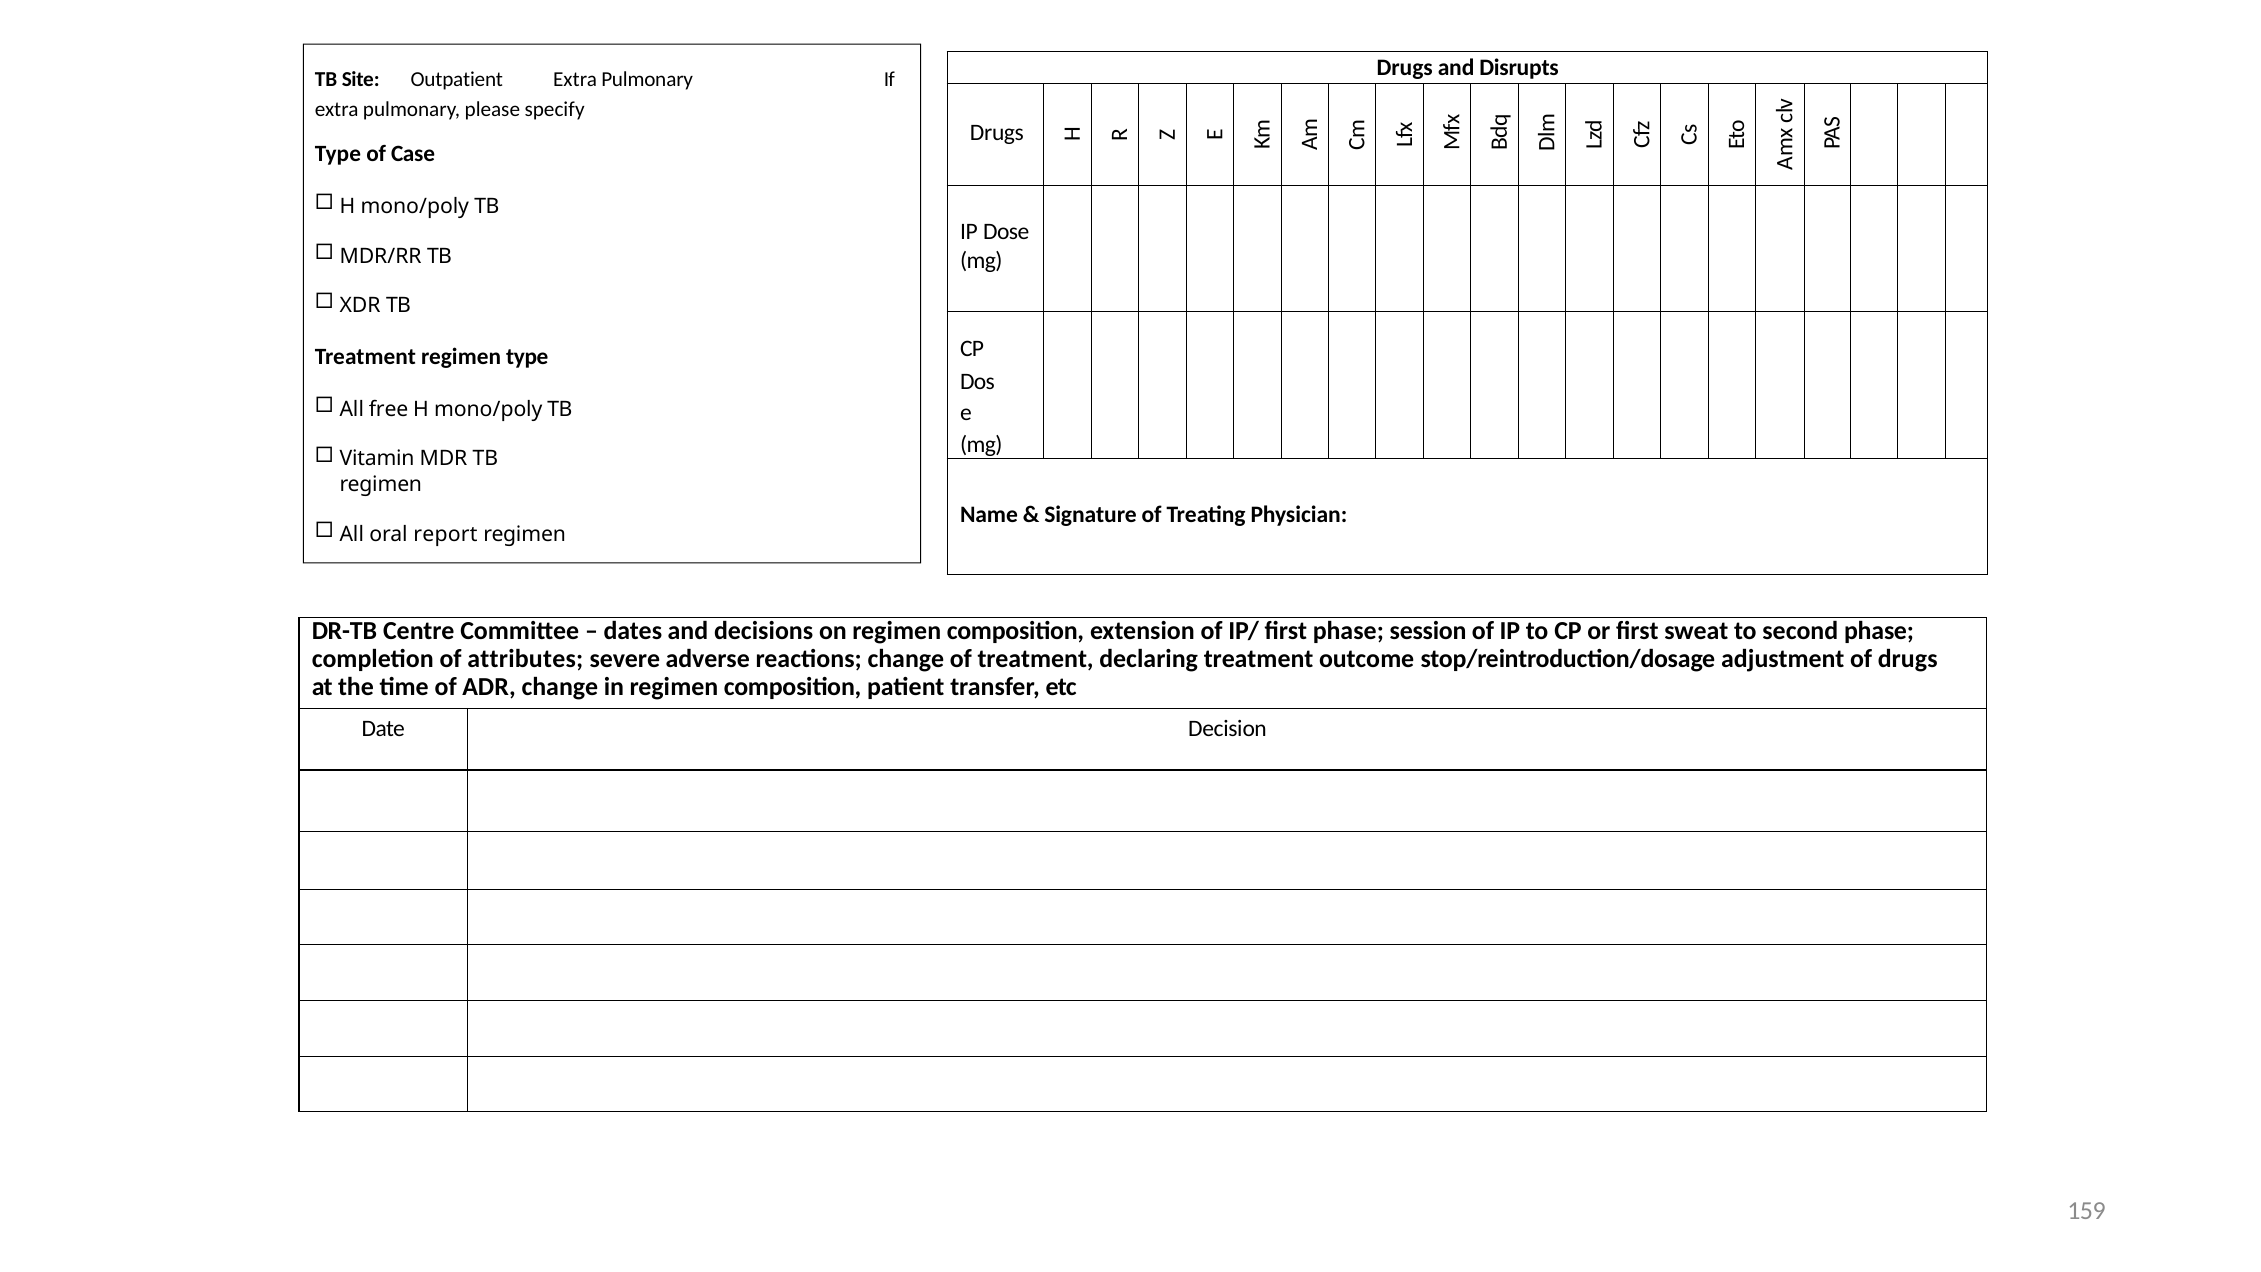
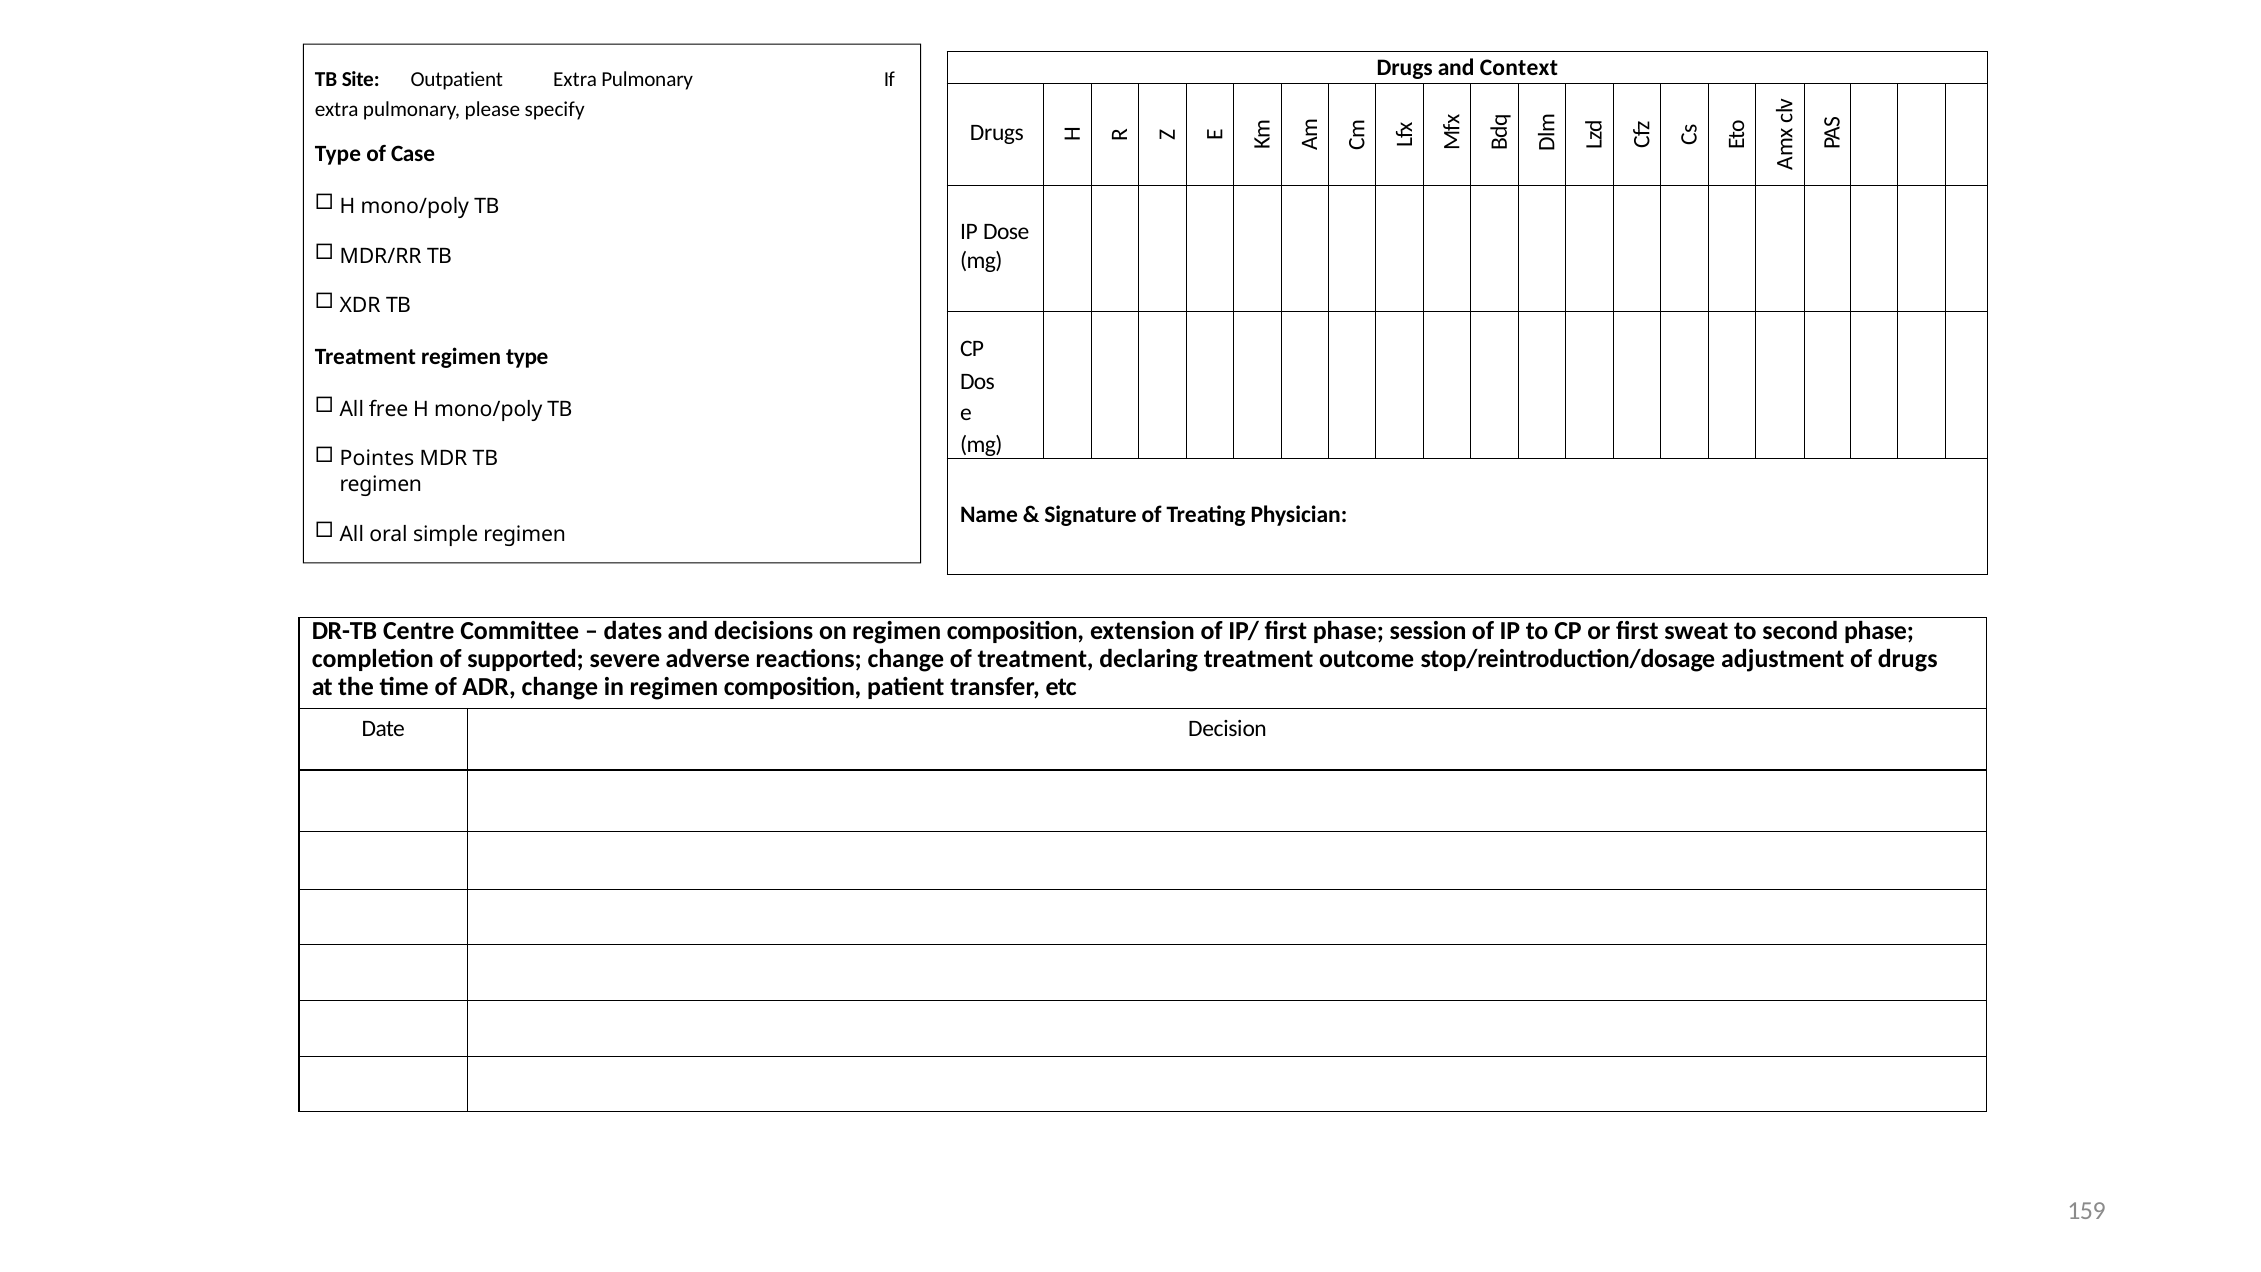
Disrupts: Disrupts -> Context
Vitamin: Vitamin -> Pointes
report: report -> simple
attributes: attributes -> supported
